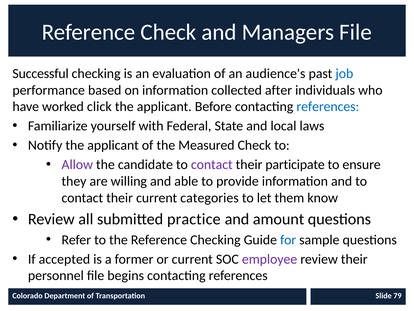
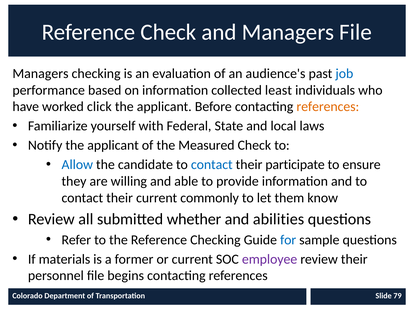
Successful at (41, 73): Successful -> Managers
after: after -> least
references at (328, 107) colour: blue -> orange
Allow colour: purple -> blue
contact at (212, 164) colour: purple -> blue
categories: categories -> commonly
practice: practice -> whether
amount: amount -> abilities
accepted: accepted -> materials
